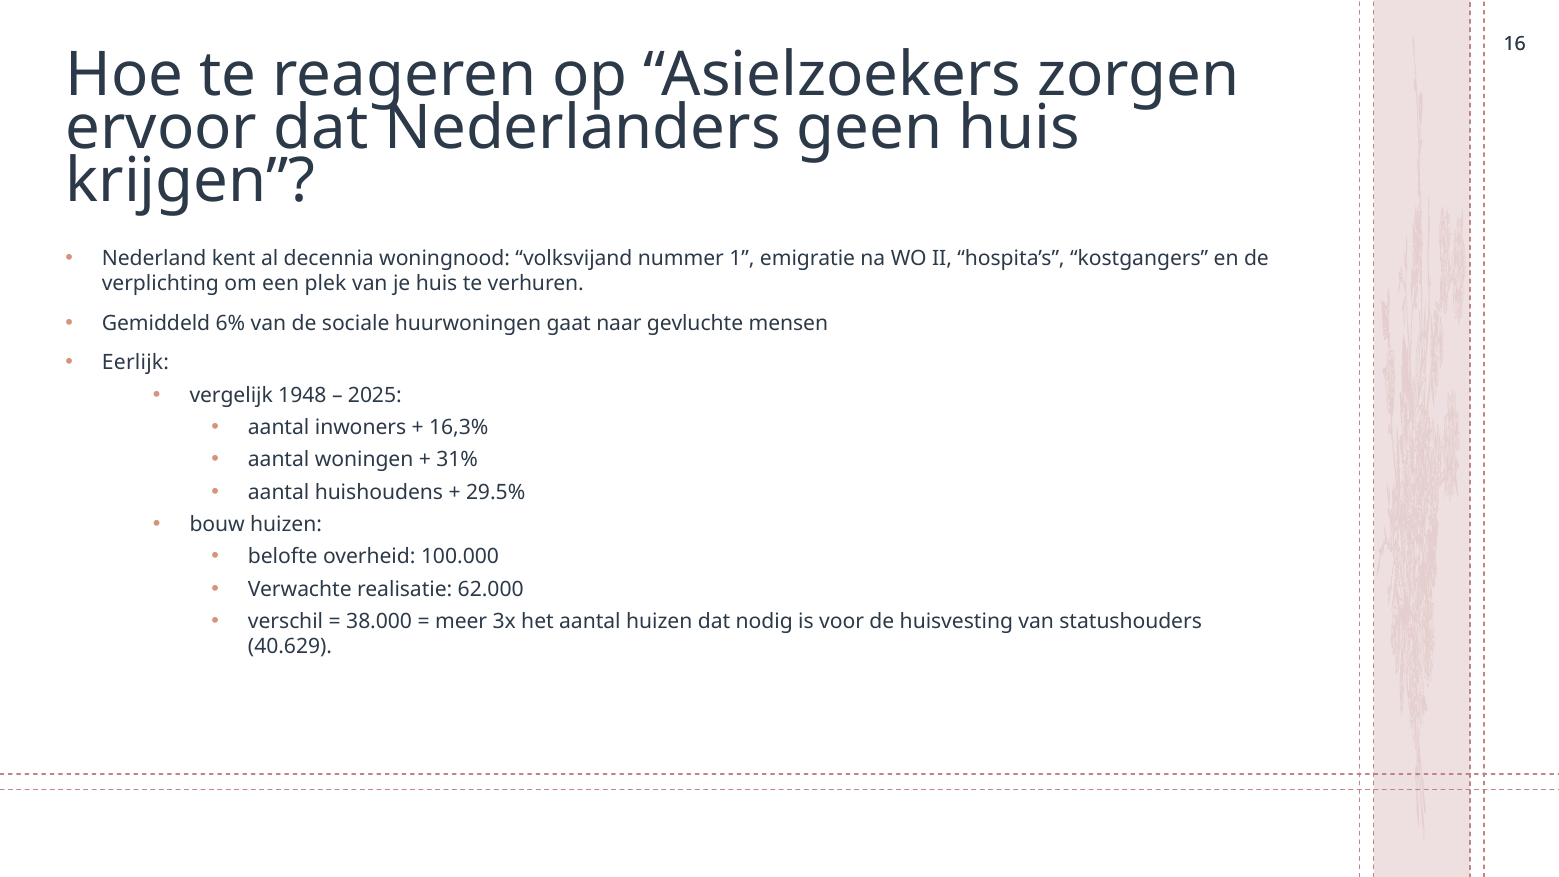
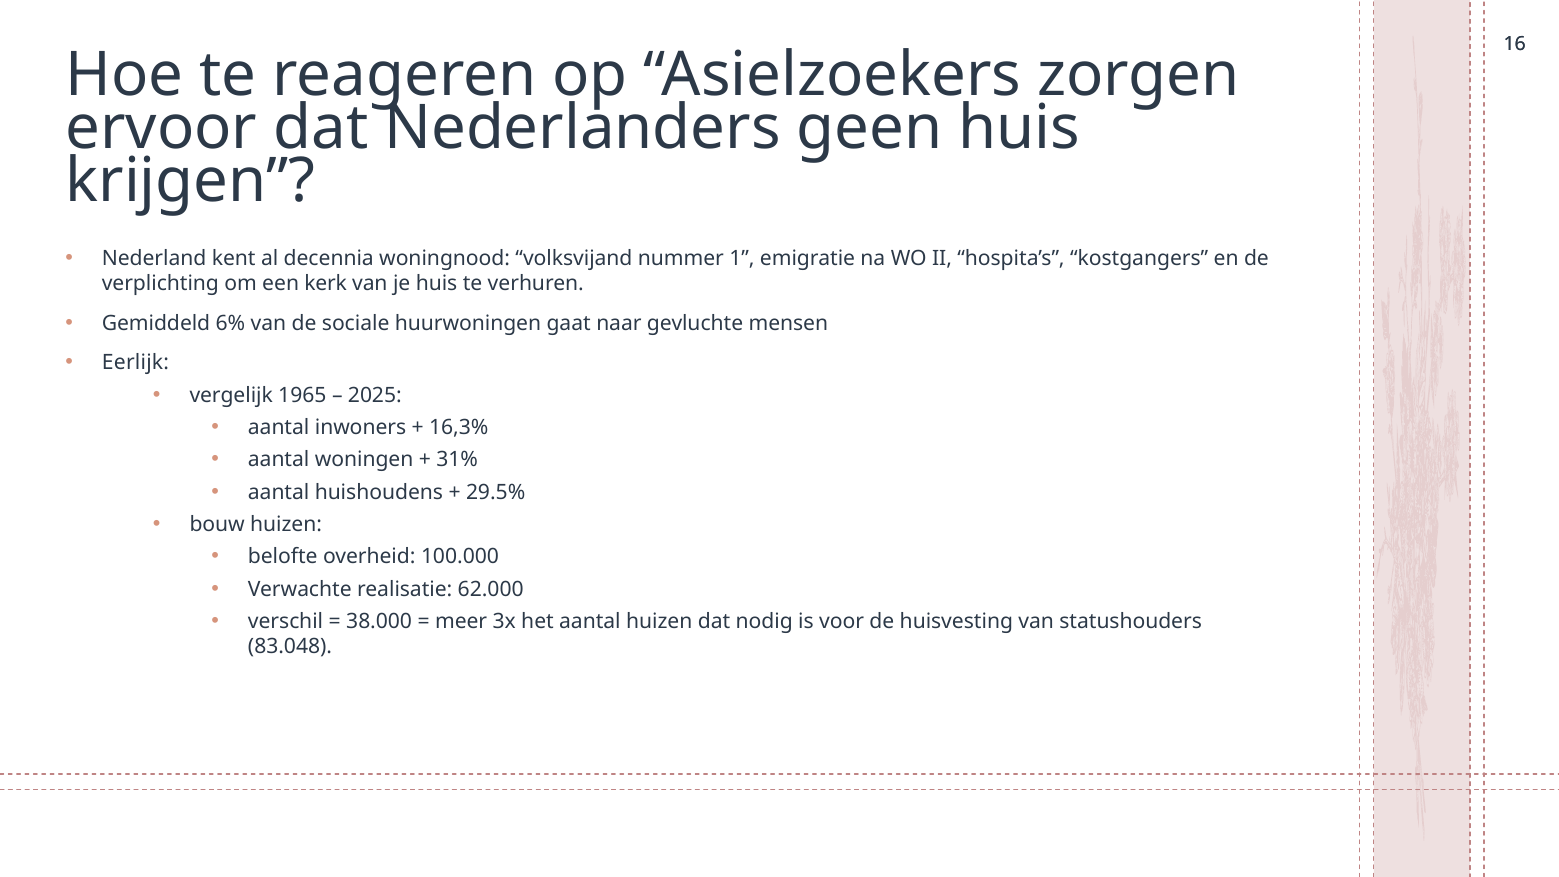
plek: plek -> kerk
1948: 1948 -> 1965
40.629: 40.629 -> 83.048
